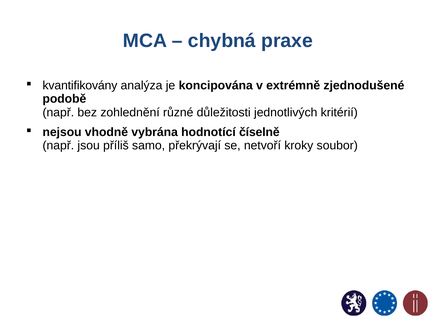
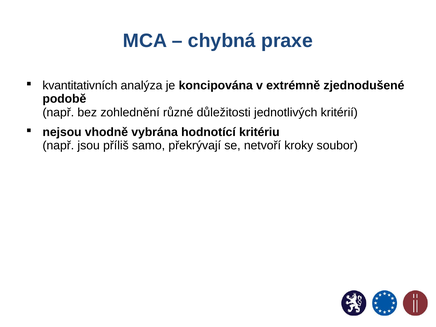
kvantifikovány: kvantifikovány -> kvantitativních
číselně: číselně -> kritériu
